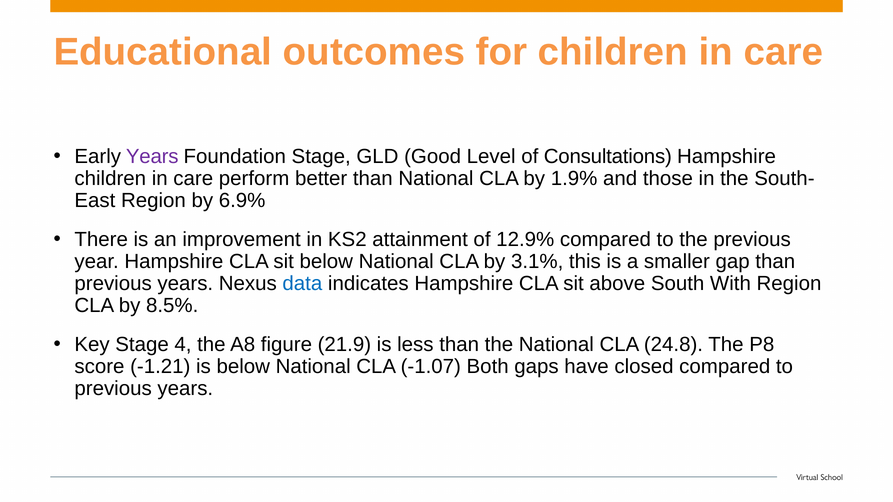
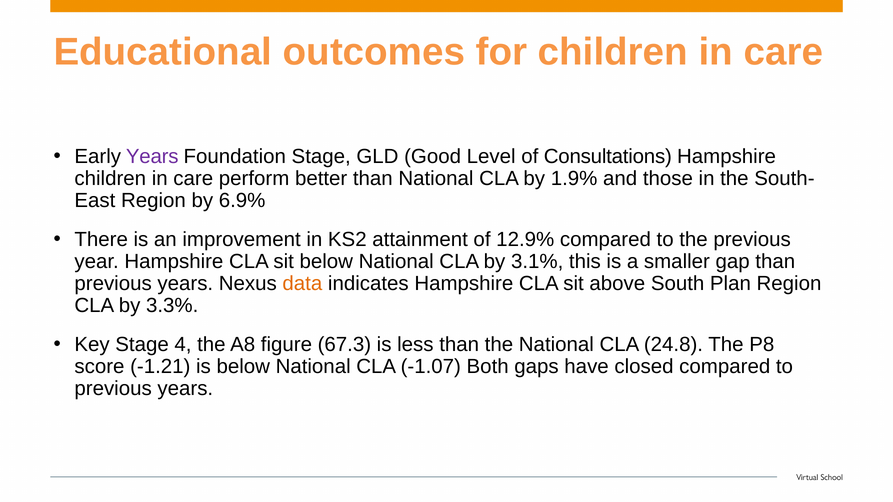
data colour: blue -> orange
With: With -> Plan
8.5%: 8.5% -> 3.3%
21.9: 21.9 -> 67.3
